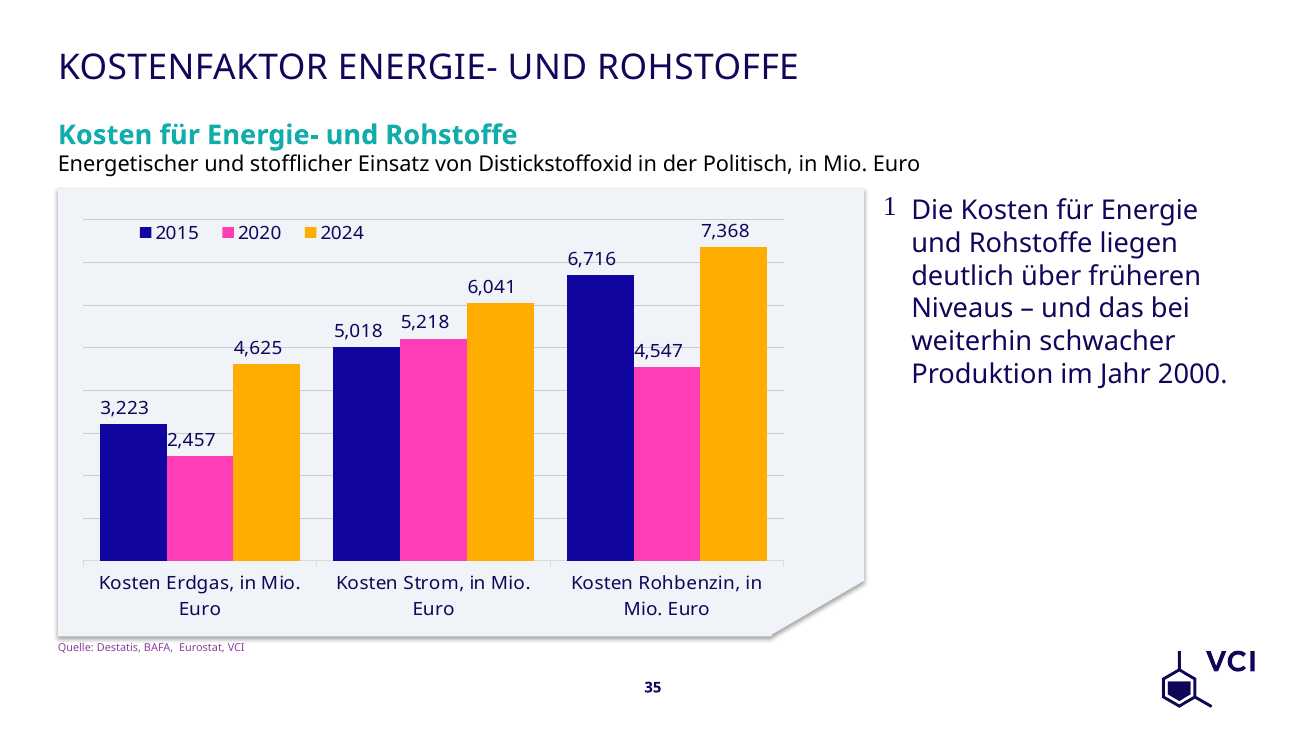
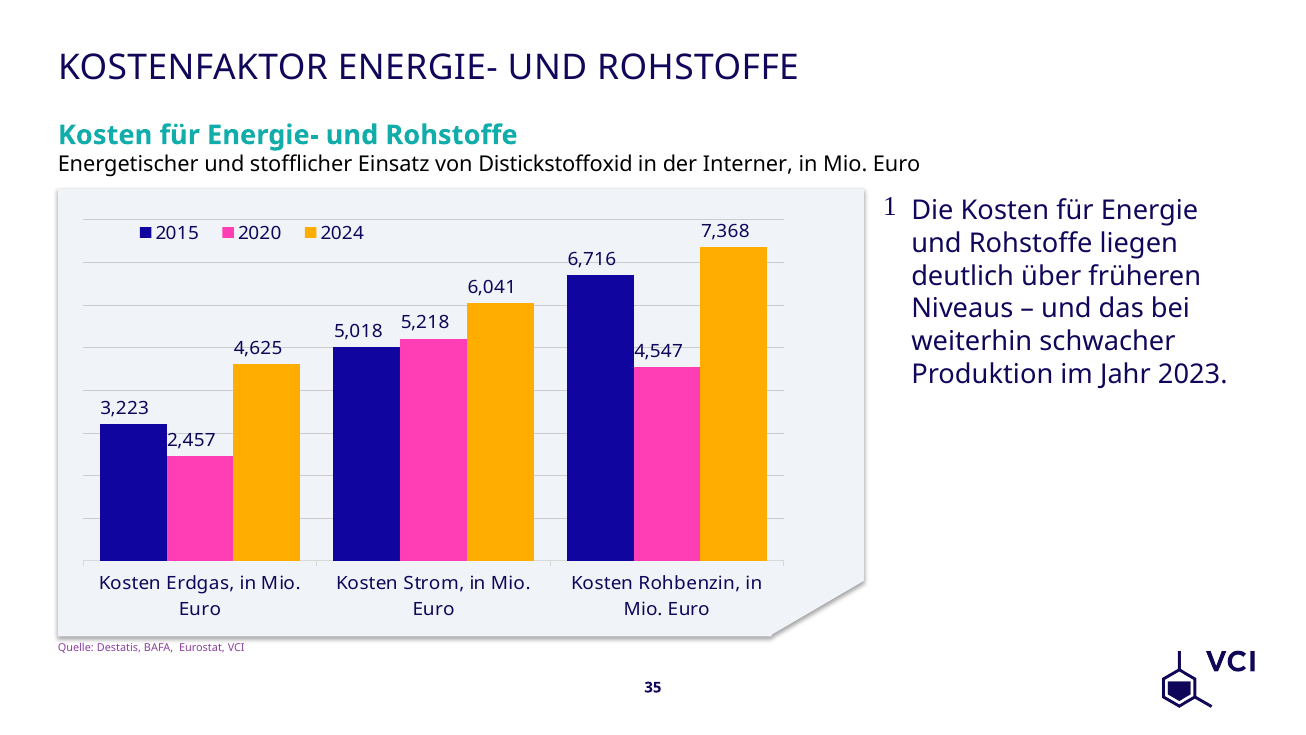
Politisch: Politisch -> Interner
2000: 2000 -> 2023
